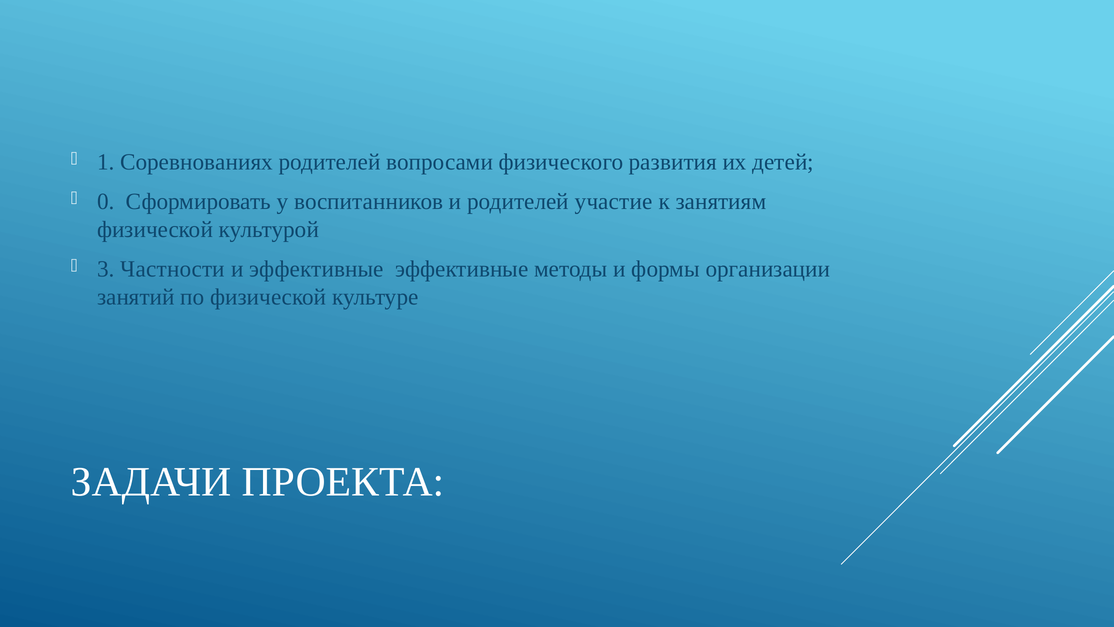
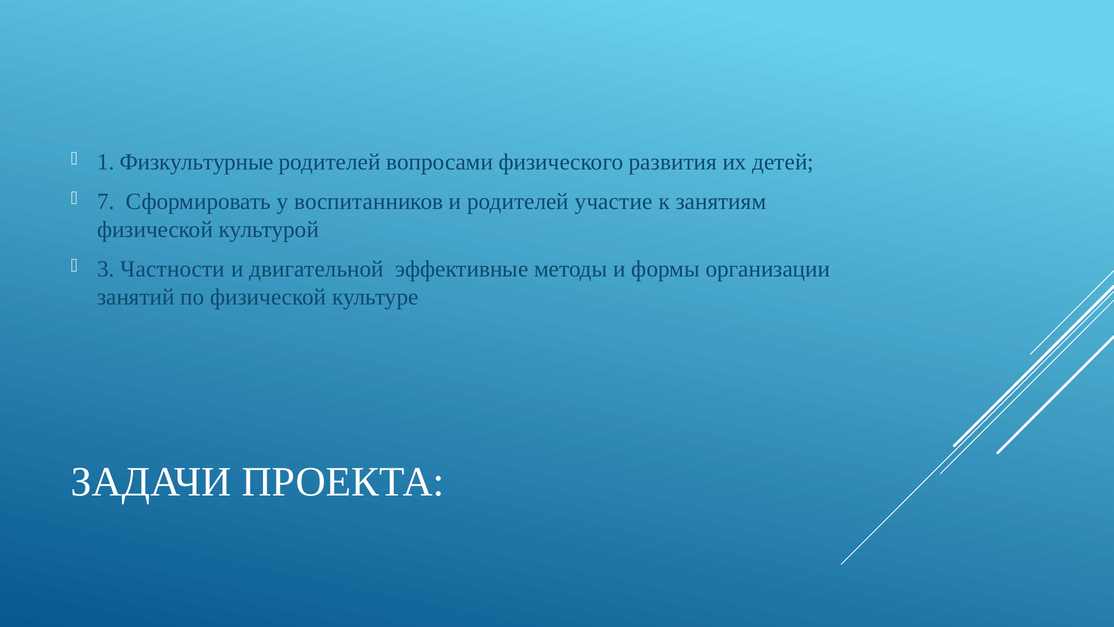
Соревнованиях: Соревнованиях -> Физкультурные
0: 0 -> 7
и эффективные: эффективные -> двигательной
